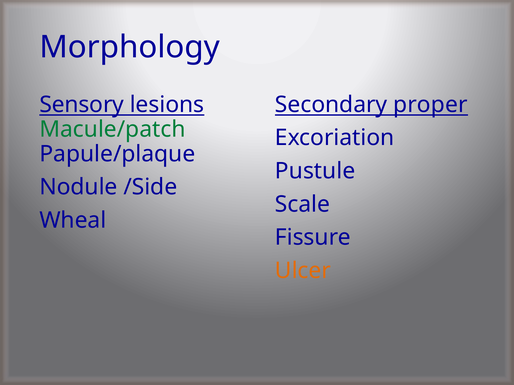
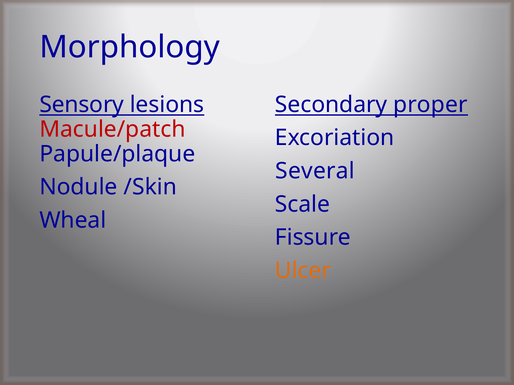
Macule/patch colour: green -> red
Pustule: Pustule -> Several
/Side: /Side -> /Skin
